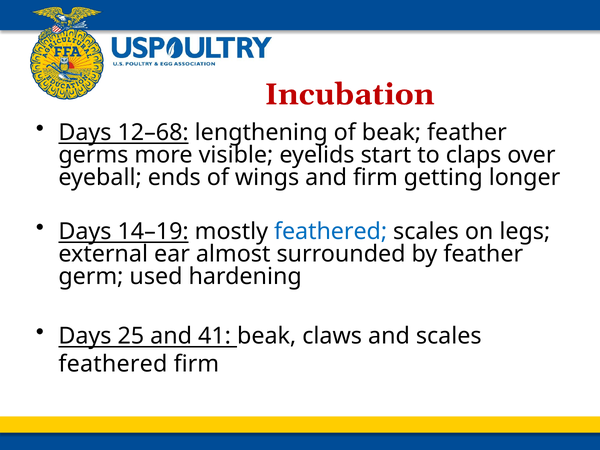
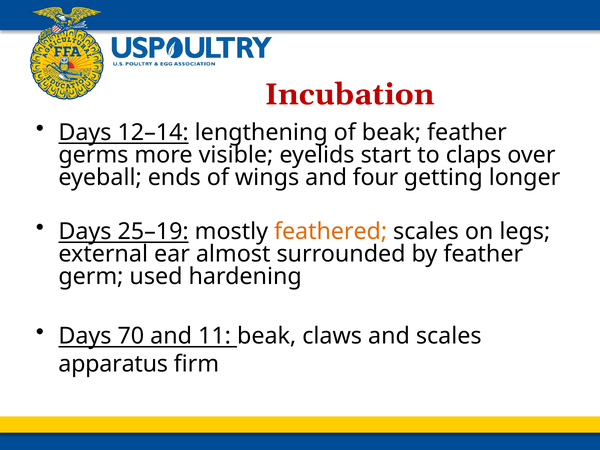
12–68: 12–68 -> 12–14
and firm: firm -> four
14–19: 14–19 -> 25–19
feathered at (331, 232) colour: blue -> orange
25: 25 -> 70
41: 41 -> 11
feathered at (113, 364): feathered -> apparatus
